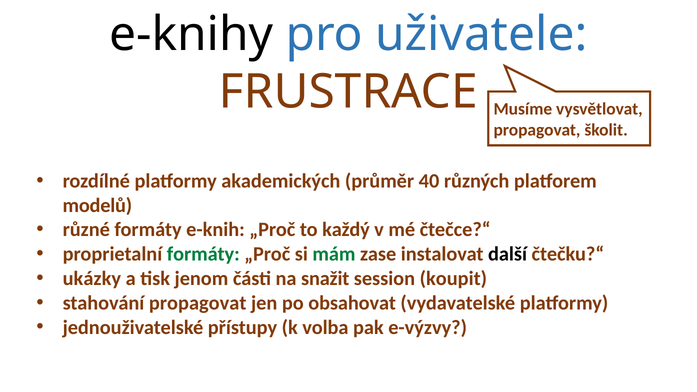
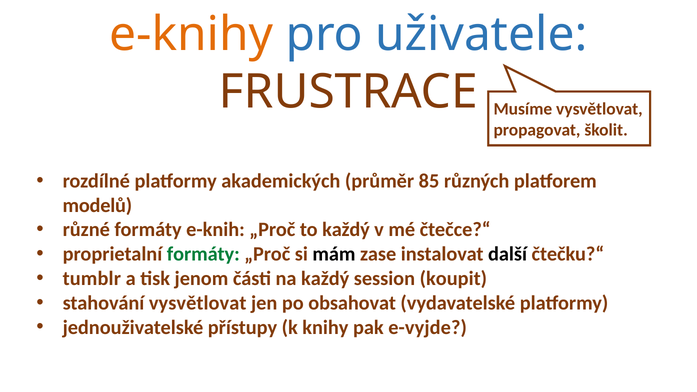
e-knihy colour: black -> orange
40: 40 -> 85
mám colour: green -> black
ukázky: ukázky -> tumblr
na snažit: snažit -> každý
stahování propagovat: propagovat -> vysvětlovat
volba: volba -> knihy
e-výzvy: e-výzvy -> e-vyjde
